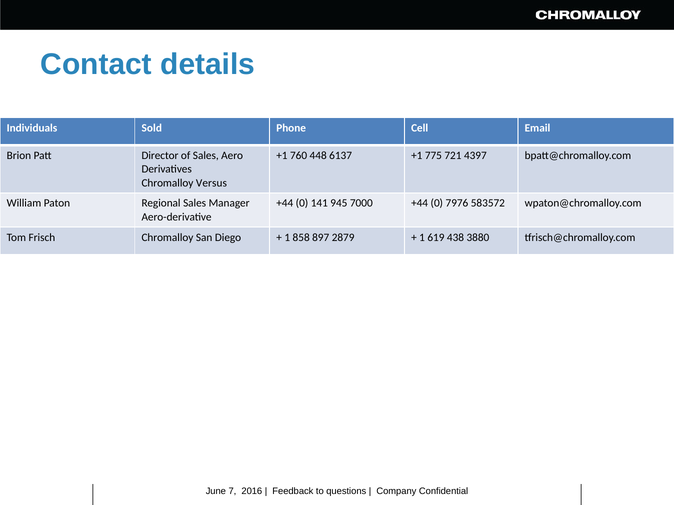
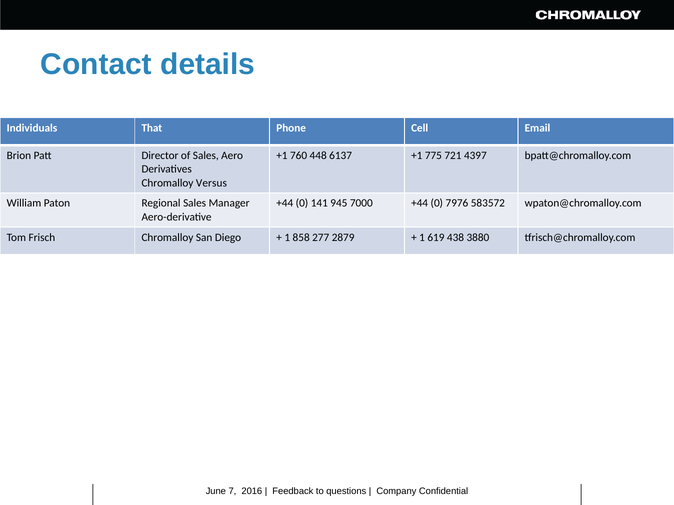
Sold: Sold -> That
897: 897 -> 277
